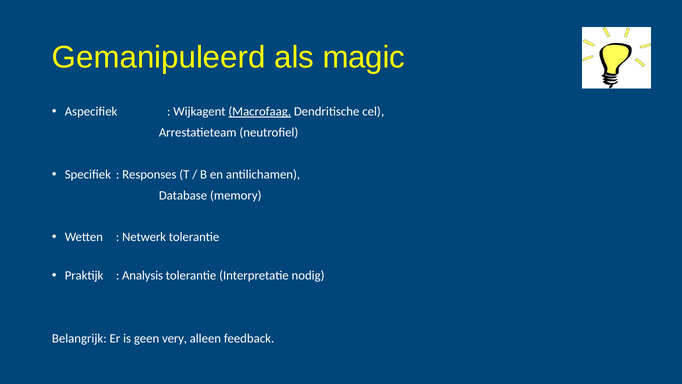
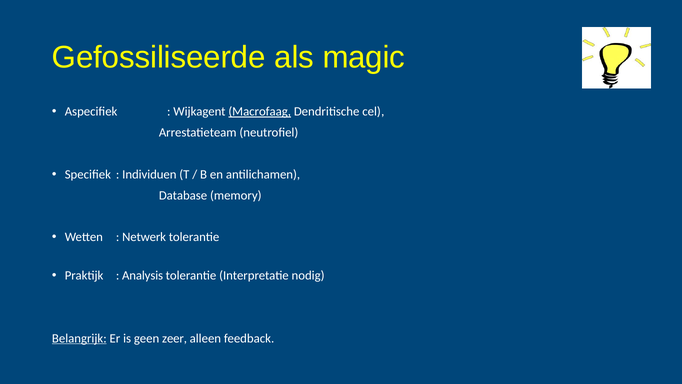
Gemanipuleerd: Gemanipuleerd -> Gefossiliseerde
Responses: Responses -> Individuen
Belangrijk underline: none -> present
very: very -> zeer
